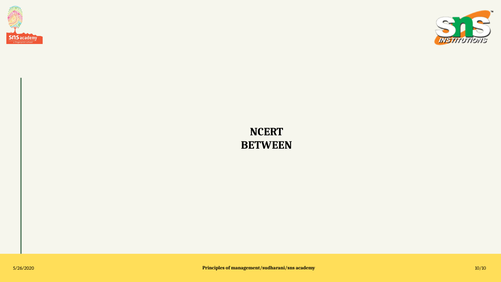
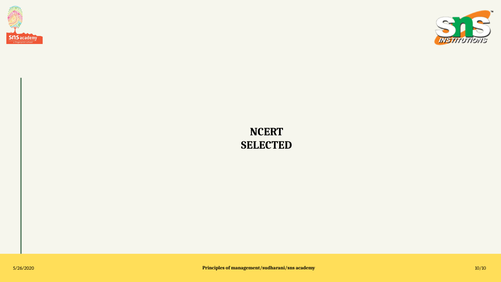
BETWEEN: BETWEEN -> SELECTED
